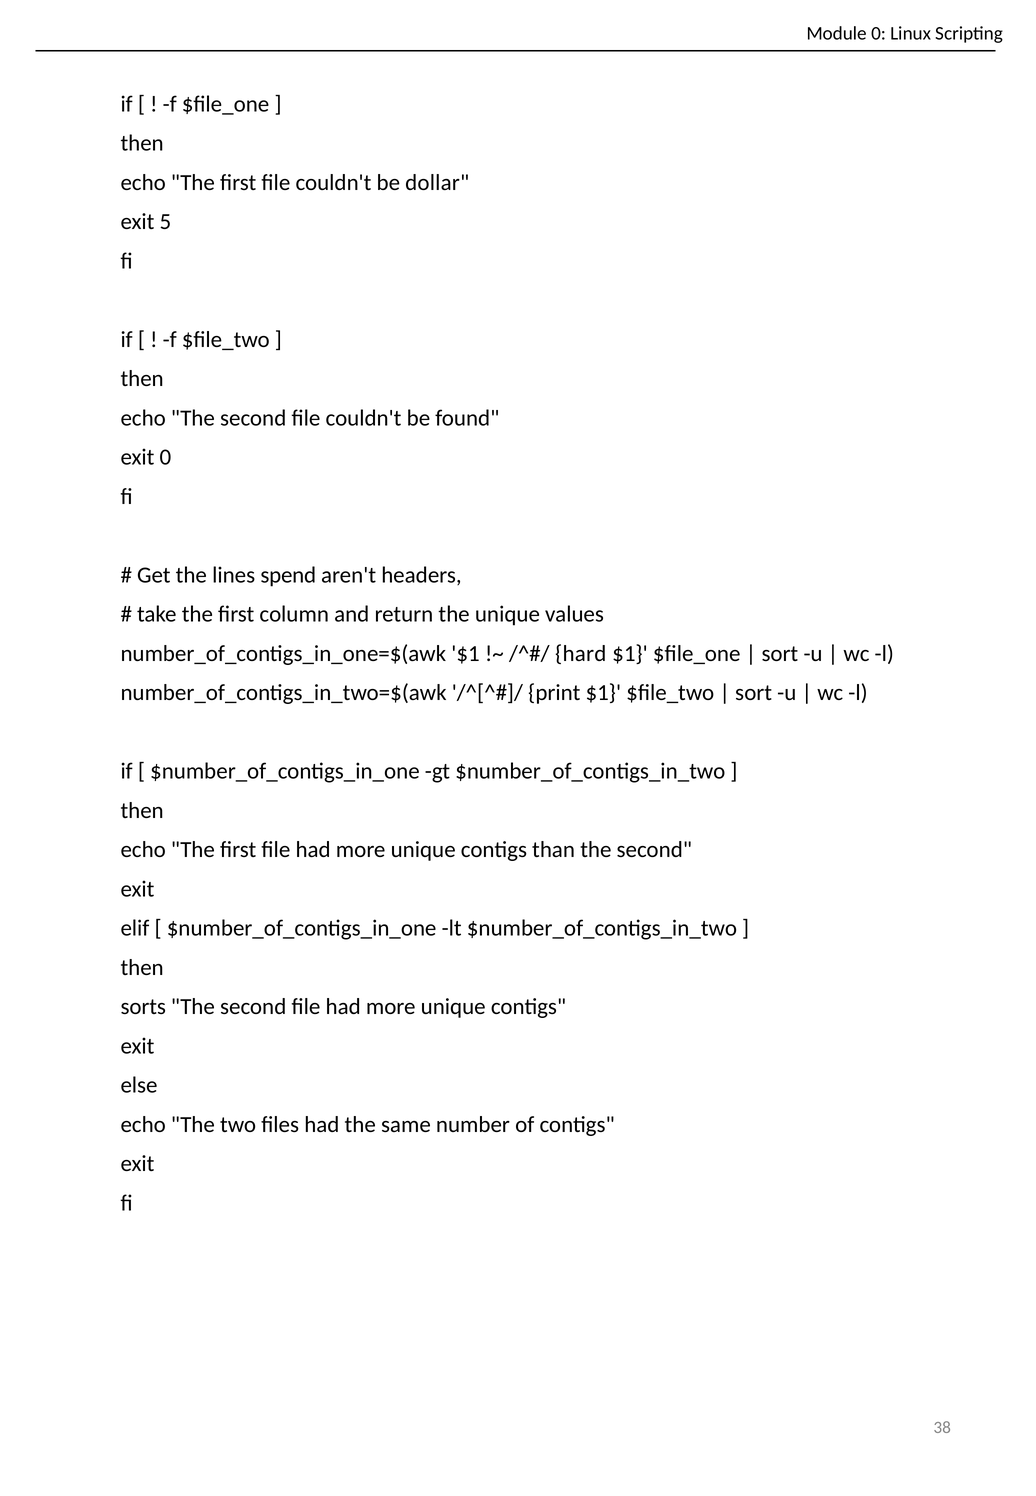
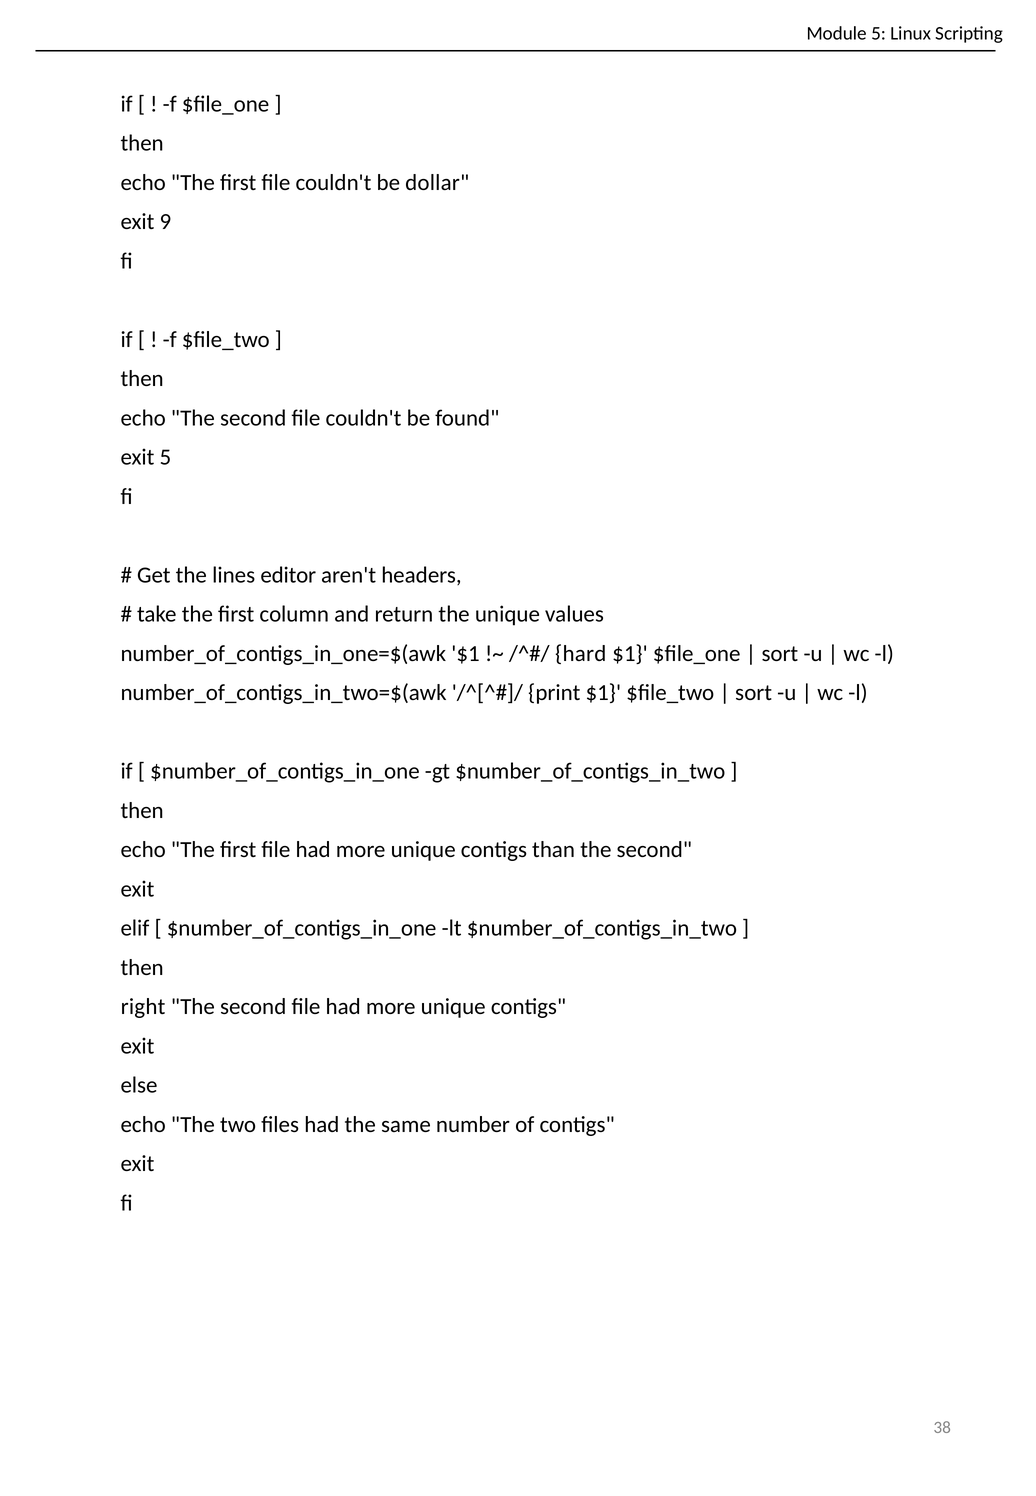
Module 0: 0 -> 5
5: 5 -> 9
exit 0: 0 -> 5
spend: spend -> editor
sorts: sorts -> right
